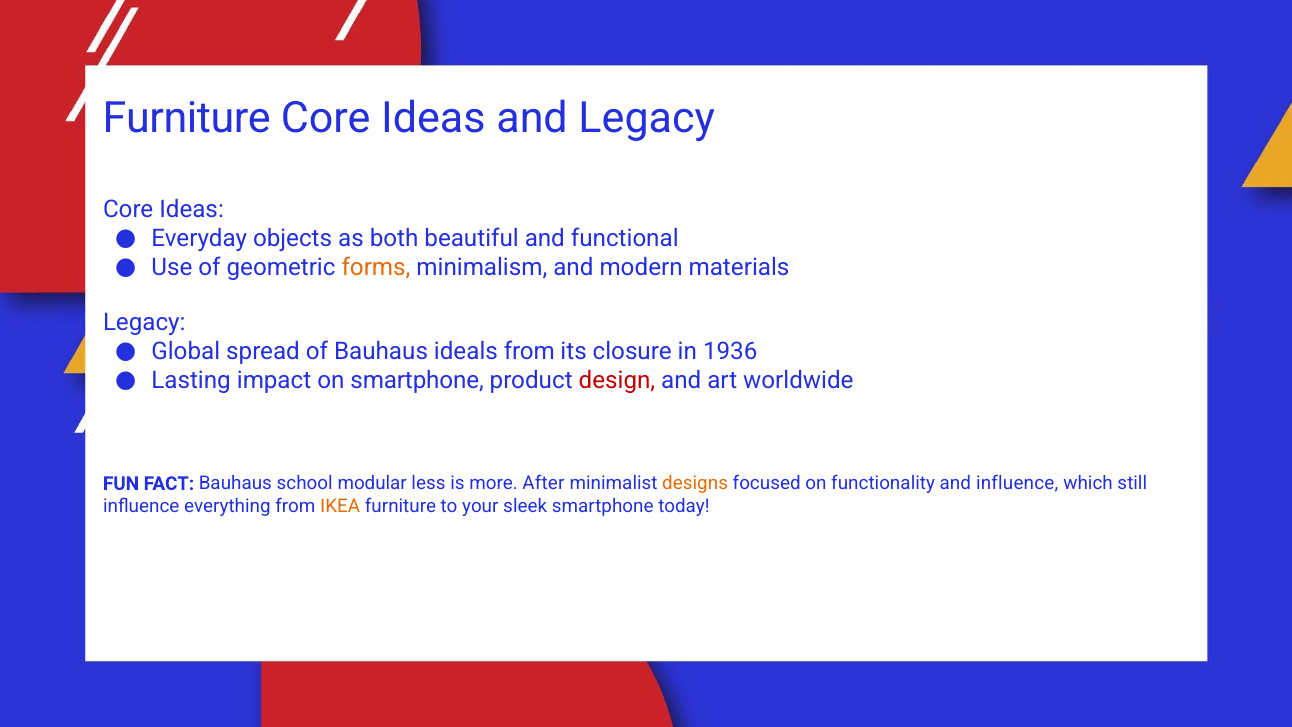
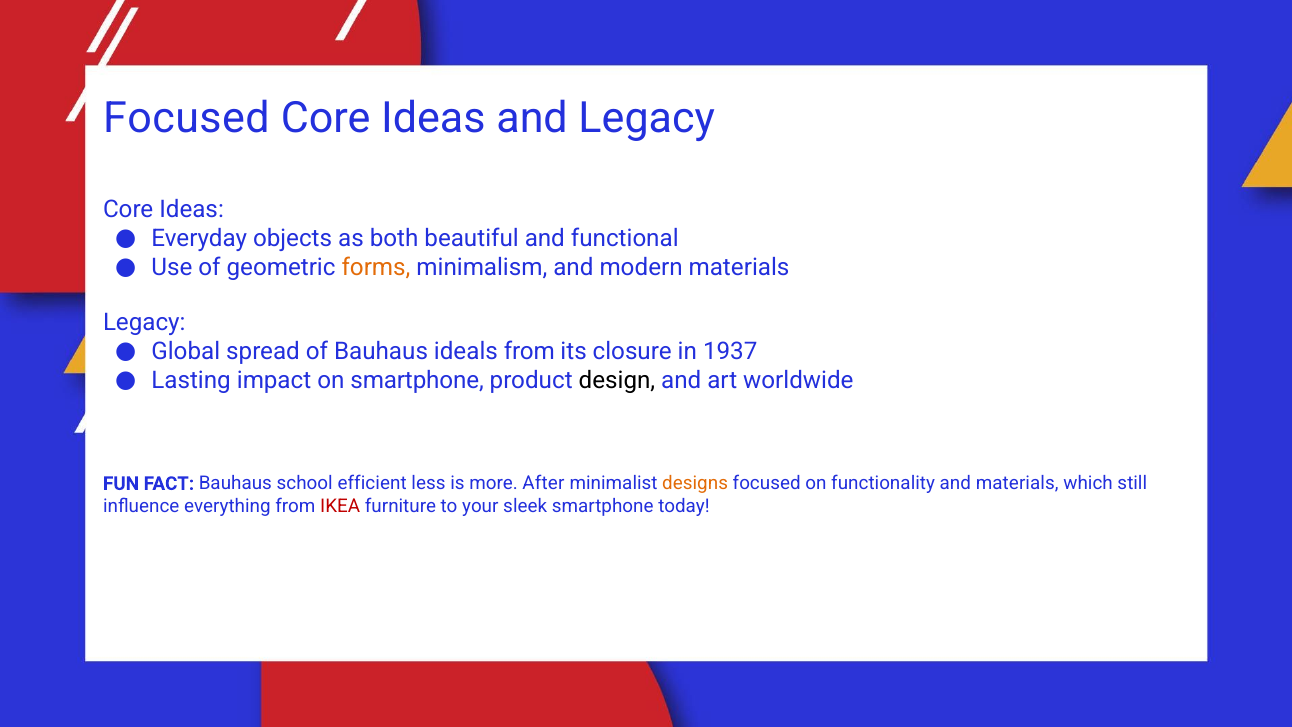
Furniture at (187, 119): Furniture -> Focused
1936: 1936 -> 1937
design colour: red -> black
modular: modular -> efficient
and influence: influence -> materials
IKEA colour: orange -> red
